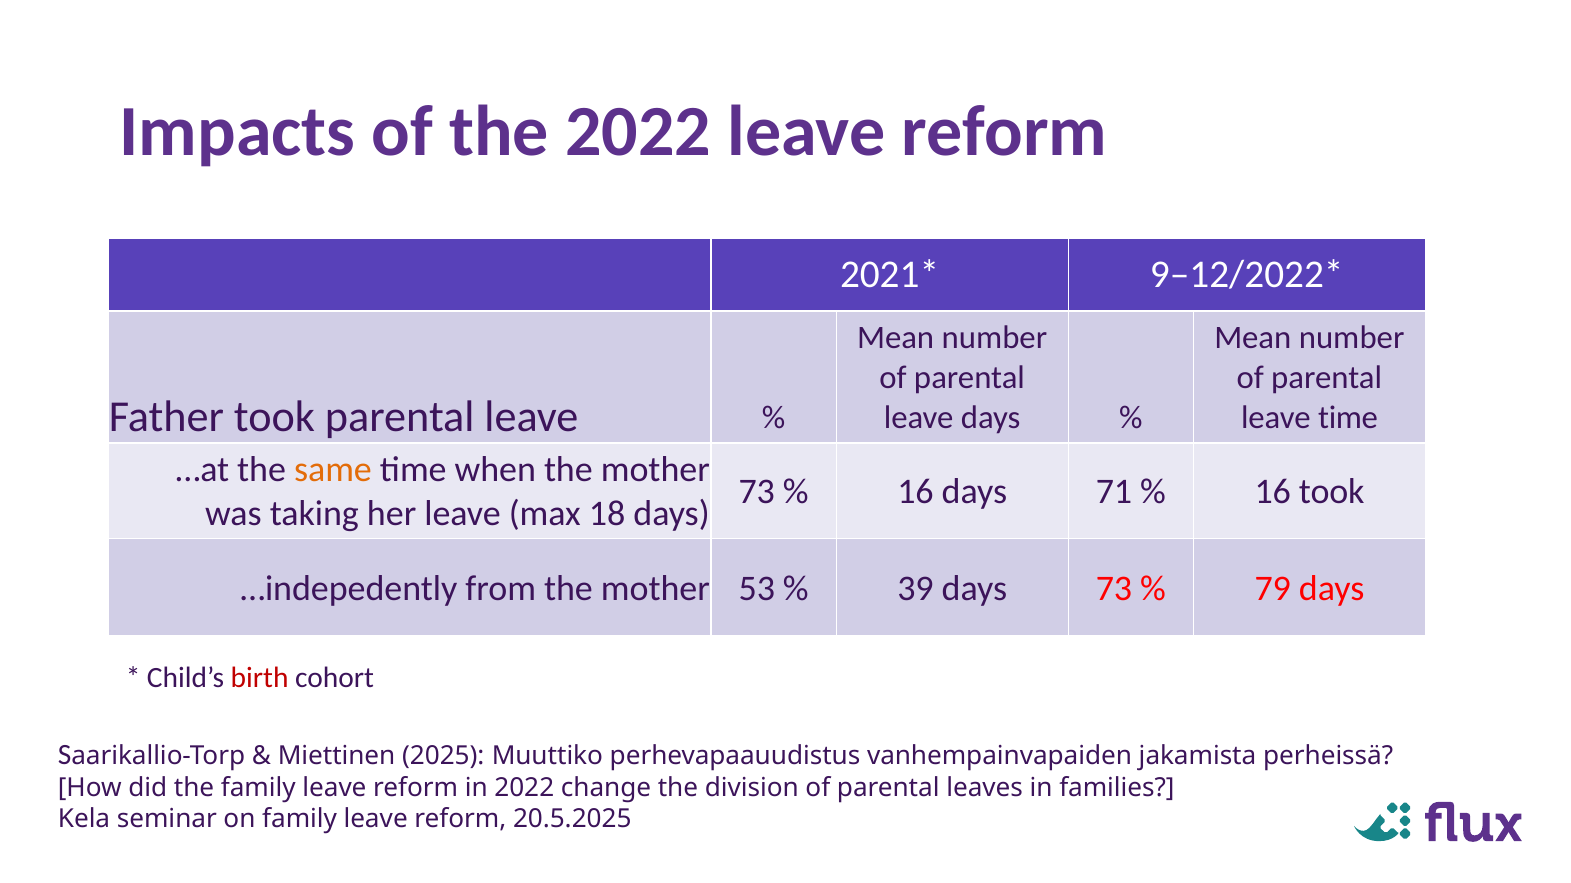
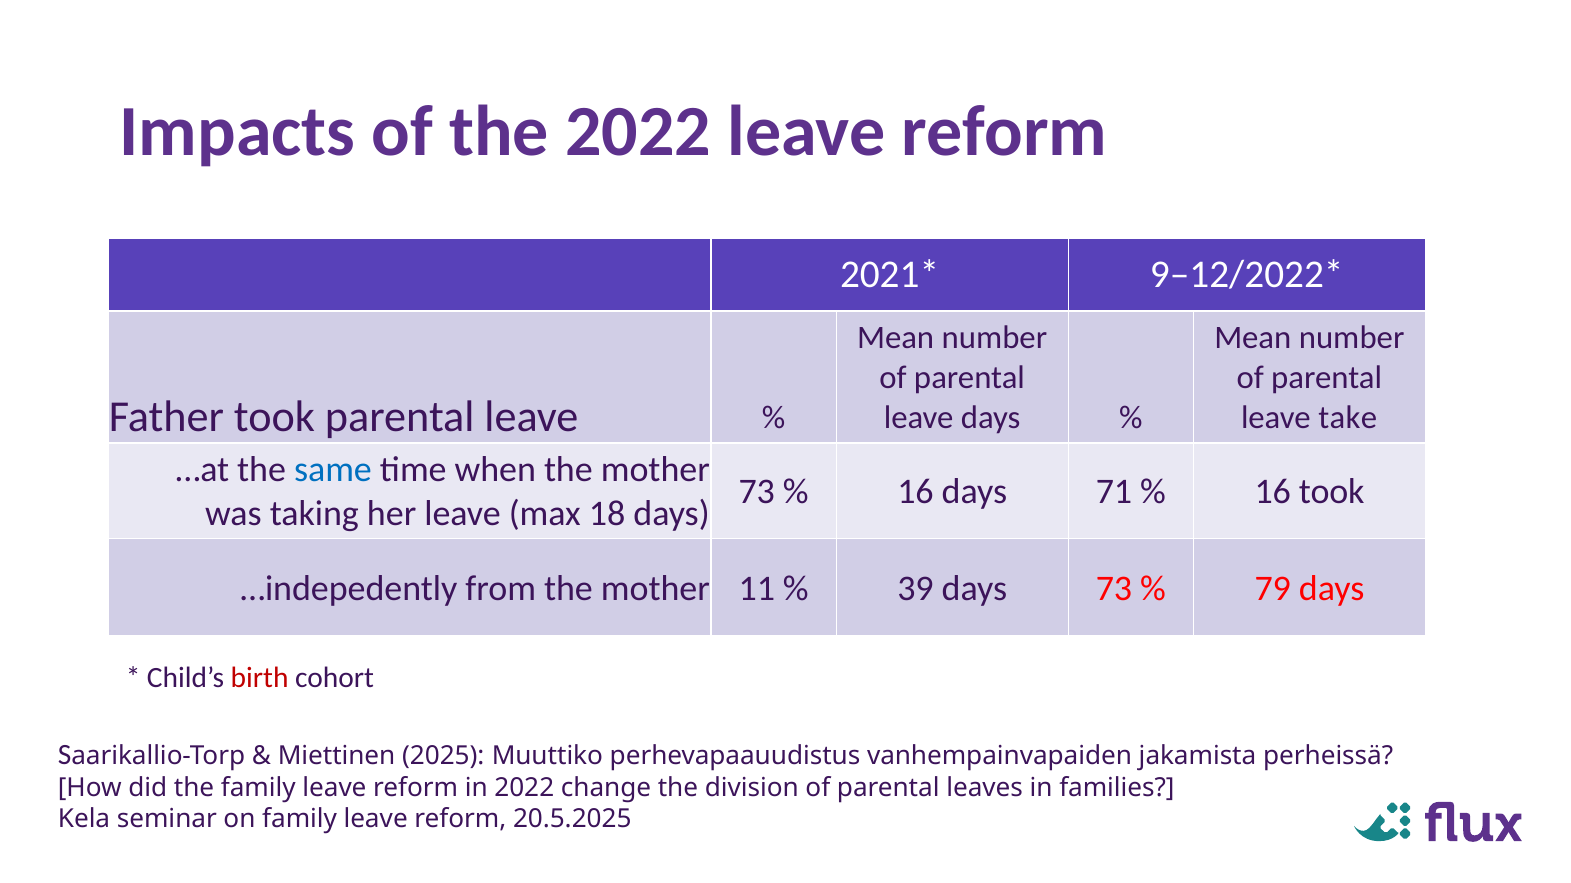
leave time: time -> take
same colour: orange -> blue
53: 53 -> 11
